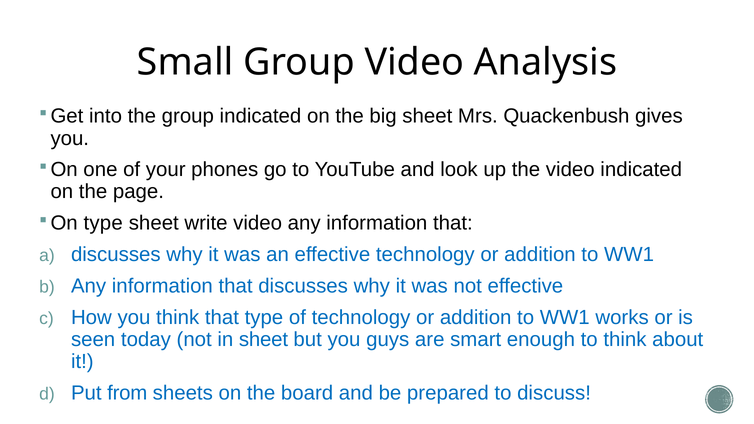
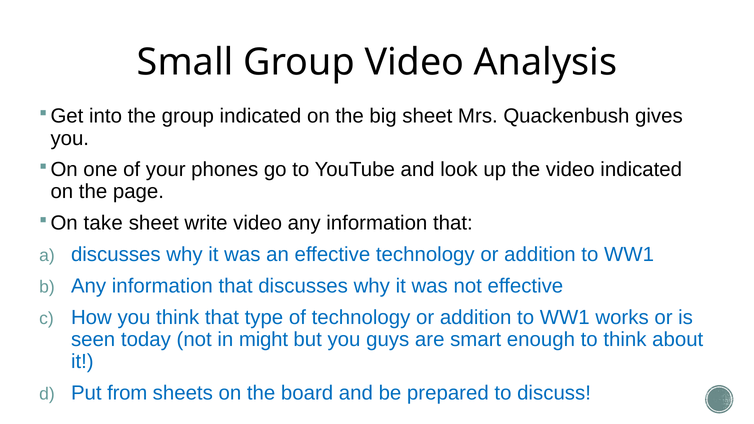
type at (103, 223): type -> take
in sheet: sheet -> might
